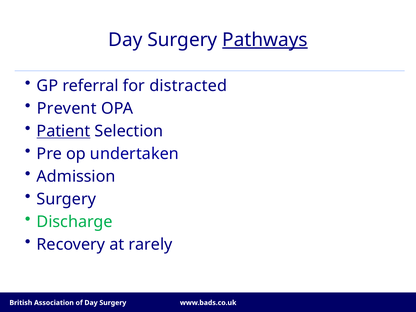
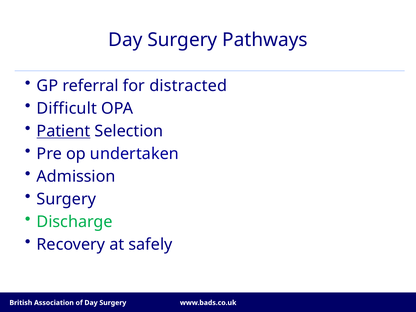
Pathways underline: present -> none
Prevent: Prevent -> Difficult
rarely: rarely -> safely
